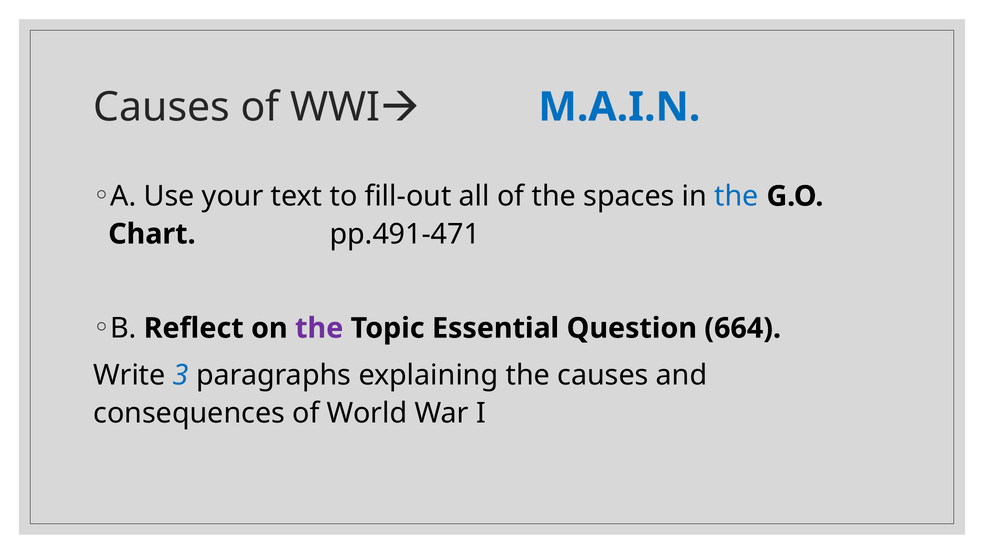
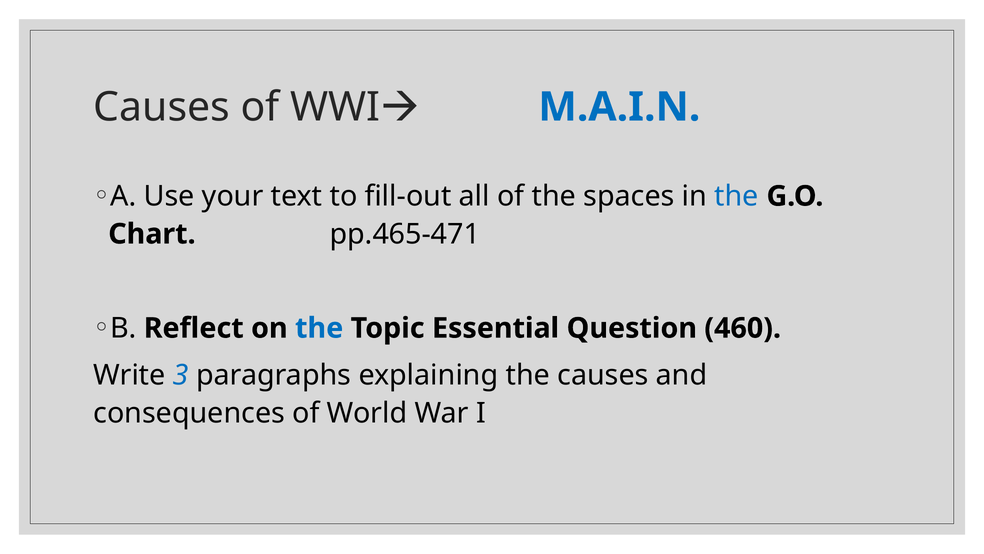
pp.491-471: pp.491-471 -> pp.465-471
the at (319, 328) colour: purple -> blue
664: 664 -> 460
